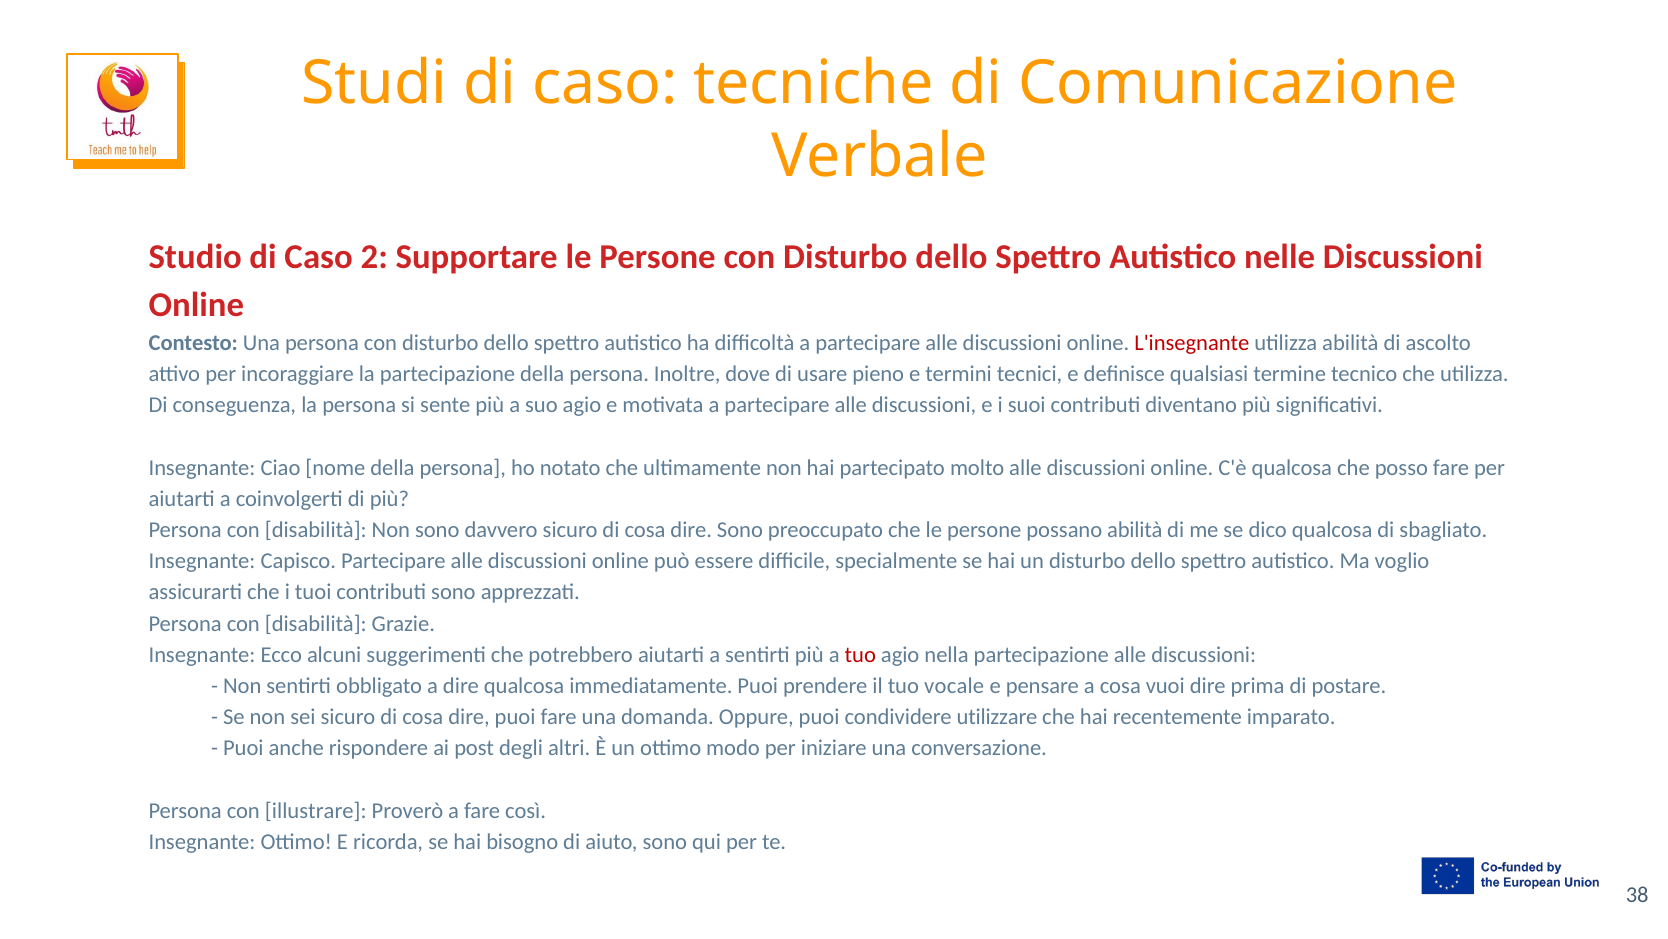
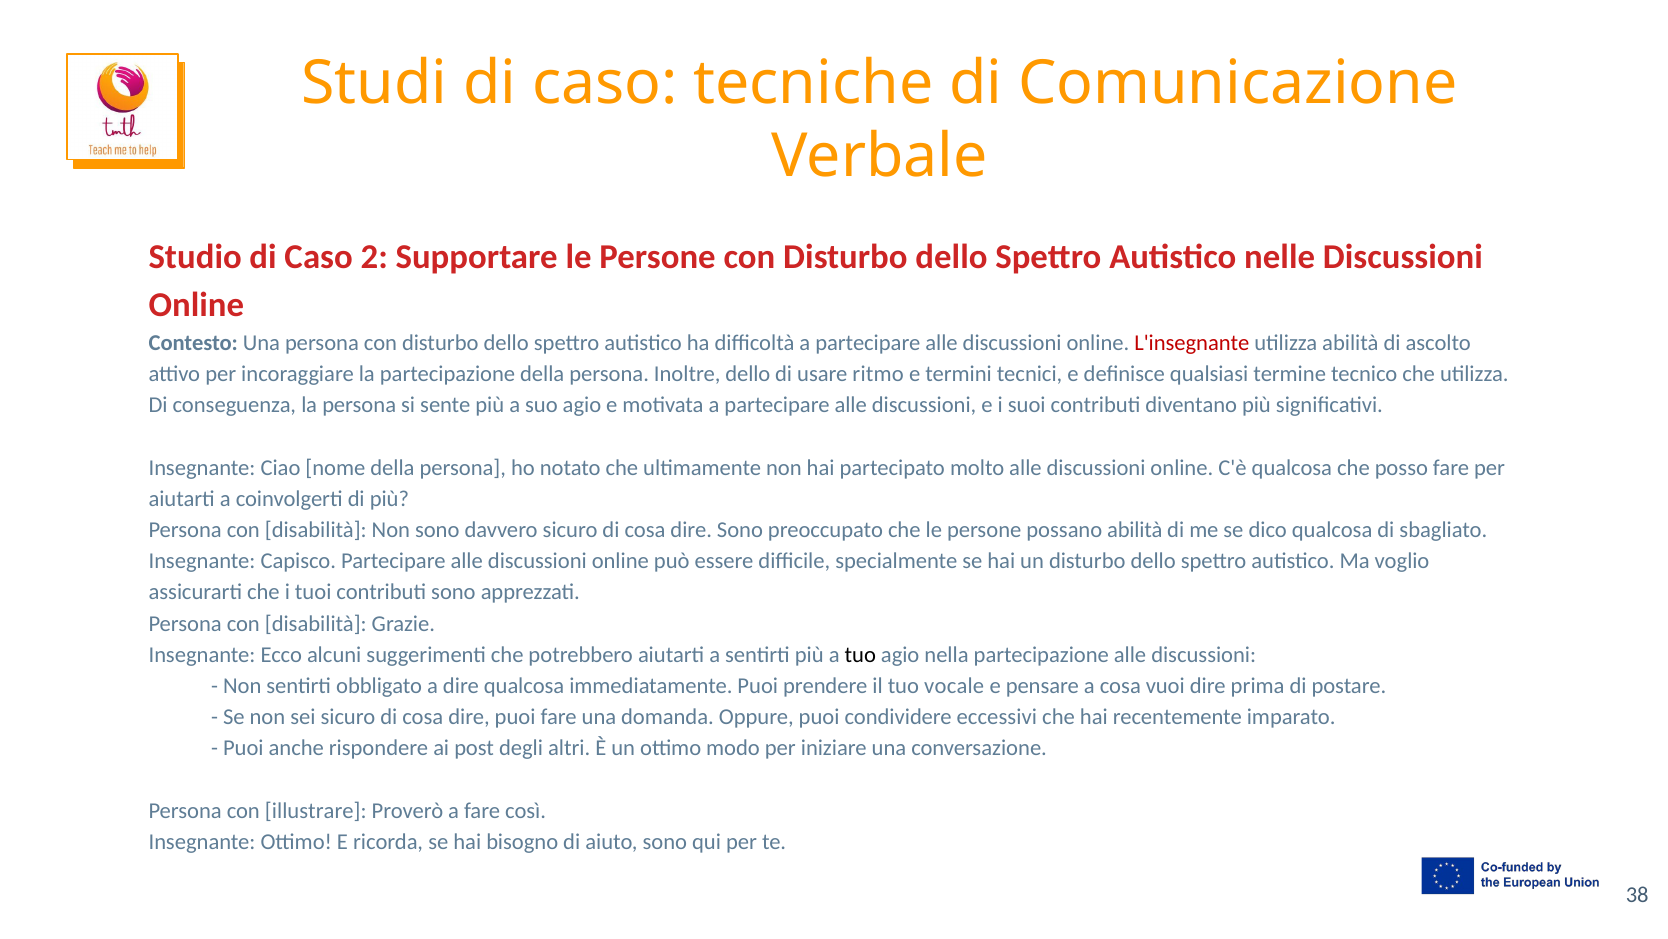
Inoltre dove: dove -> dello
pieno: pieno -> ritmo
tuo at (860, 655) colour: red -> black
utilizzare: utilizzare -> eccessivi
